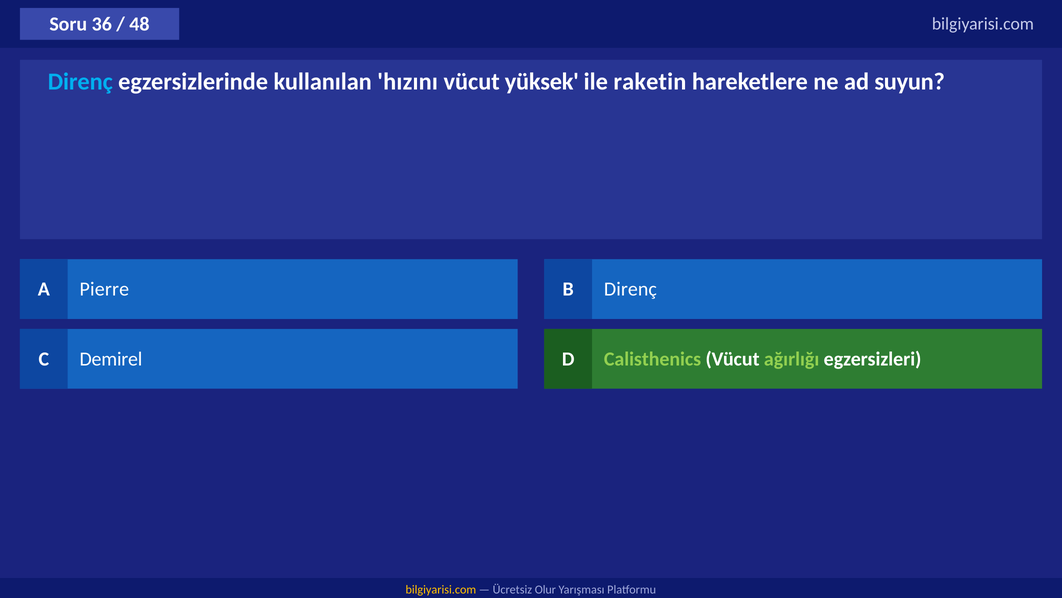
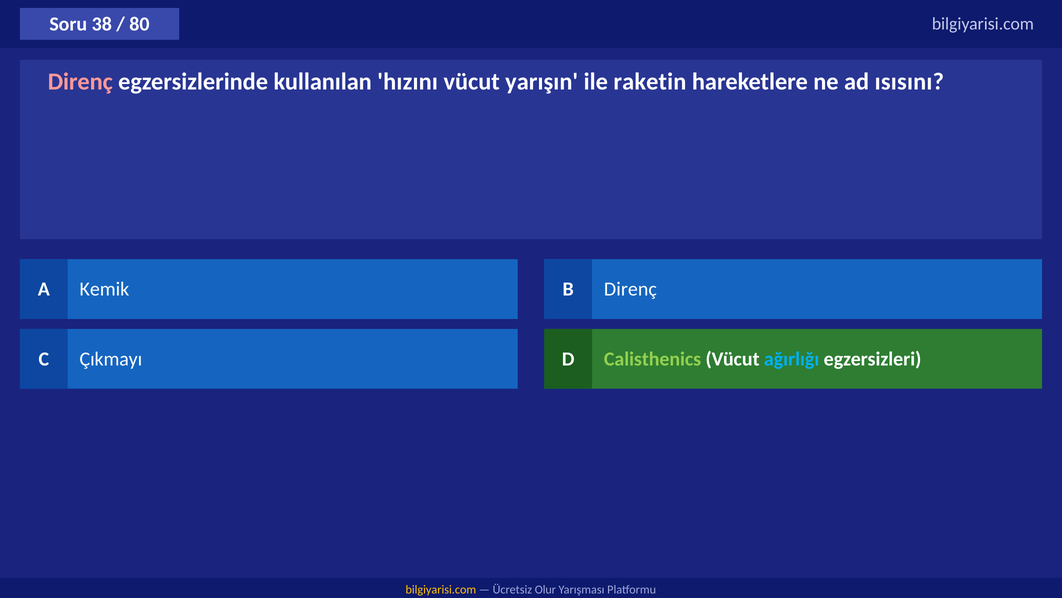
36: 36 -> 38
48: 48 -> 80
Direnç at (80, 82) colour: light blue -> pink
yüksek: yüksek -> yarışın
suyun: suyun -> ısısını
Pierre: Pierre -> Kemik
Demirel: Demirel -> Çıkmayı
ağırlığı colour: light green -> light blue
